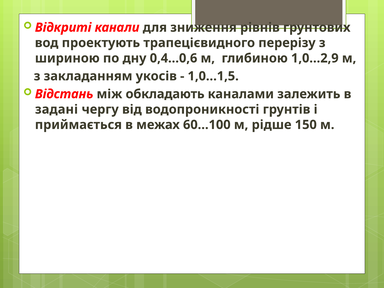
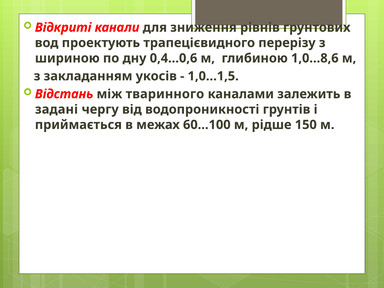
1,0…2,9: 1,0…2,9 -> 1,0…8,6
обкладають: обкладають -> тваринного
